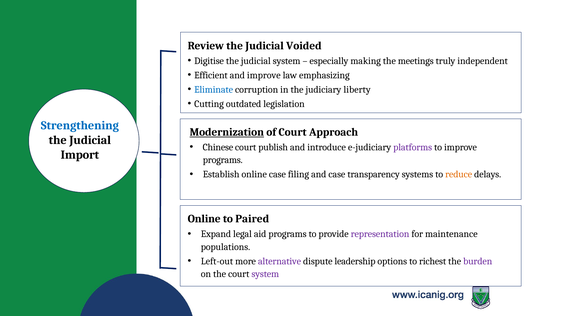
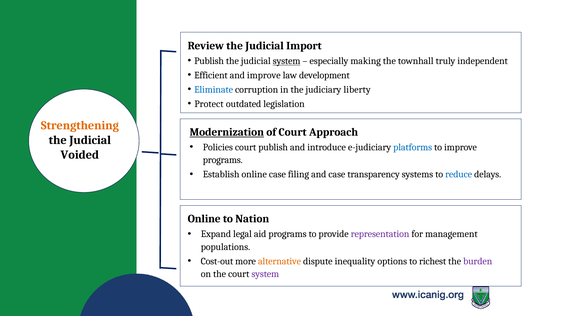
Voided: Voided -> Import
Digitise at (209, 61): Digitise -> Publish
system at (287, 61) underline: none -> present
meetings: meetings -> townhall
emphasizing: emphasizing -> development
Cutting: Cutting -> Protect
Strengthening colour: blue -> orange
Chinese: Chinese -> Policies
platforms colour: purple -> blue
Import: Import -> Voided
reduce colour: orange -> blue
Paired: Paired -> Nation
maintenance: maintenance -> management
Left-out: Left-out -> Cost-out
alternative colour: purple -> orange
leadership: leadership -> inequality
